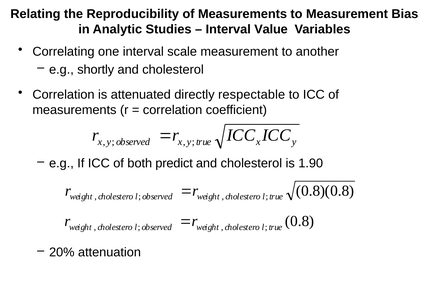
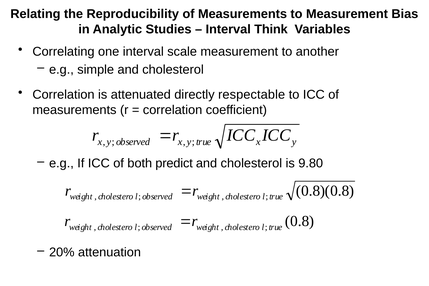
Value: Value -> Think
shortly: shortly -> simple
1.90: 1.90 -> 9.80
